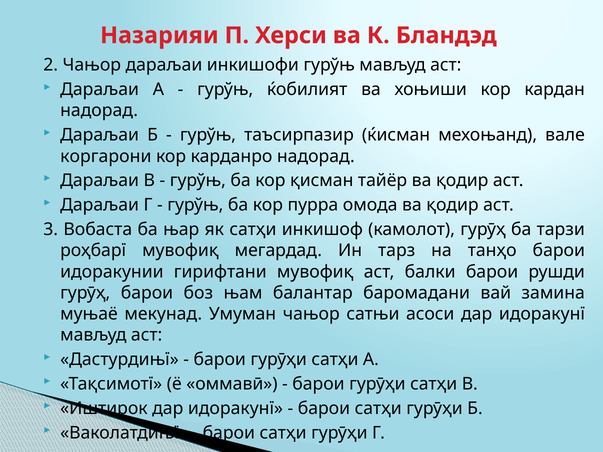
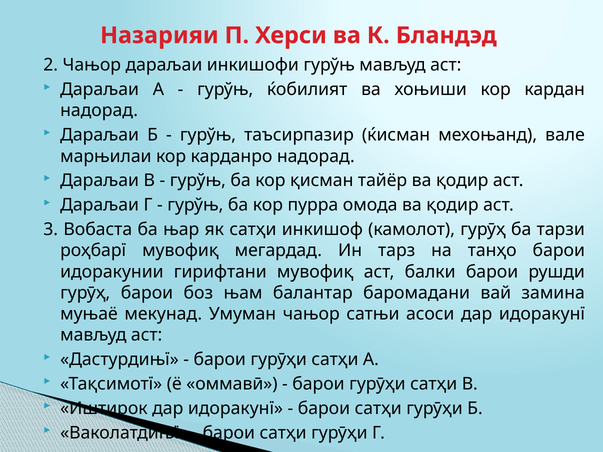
коргарони: коргарони -> марњилаи
